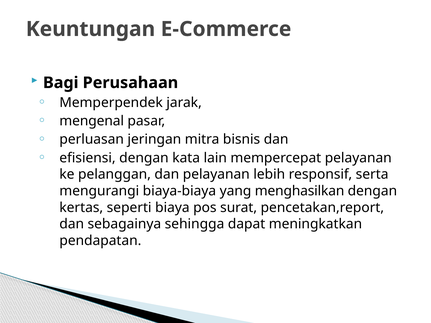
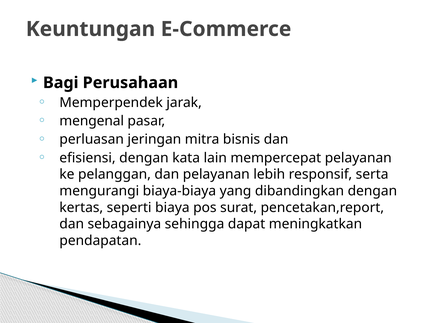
menghasilkan: menghasilkan -> dibandingkan
